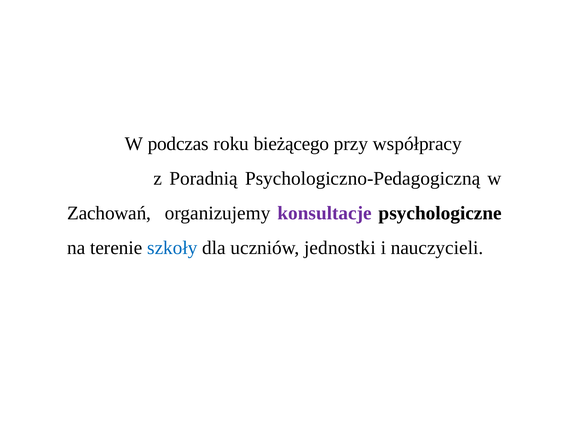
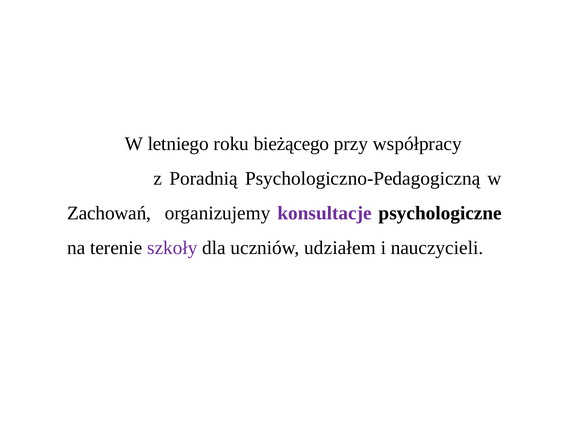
podczas: podczas -> letniego
szkoły colour: blue -> purple
jednostki: jednostki -> udziałem
